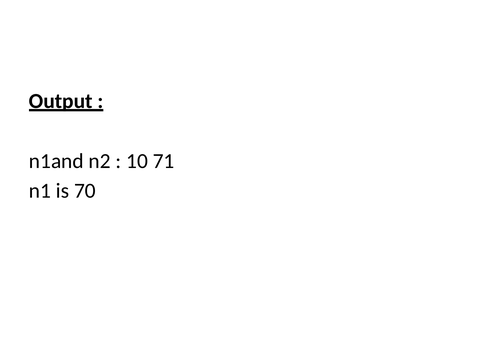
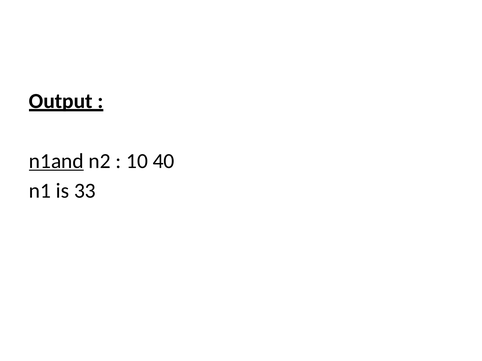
n1and underline: none -> present
71: 71 -> 40
70: 70 -> 33
